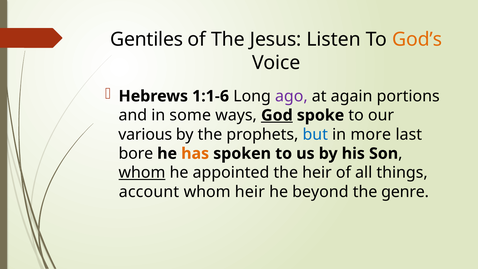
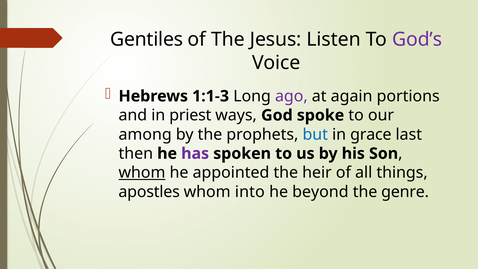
God’s colour: orange -> purple
1:1-6: 1:1-6 -> 1:1-3
some: some -> priest
God underline: present -> none
various: various -> among
more: more -> grace
bore: bore -> then
has colour: orange -> purple
account: account -> apostles
whom heir: heir -> into
